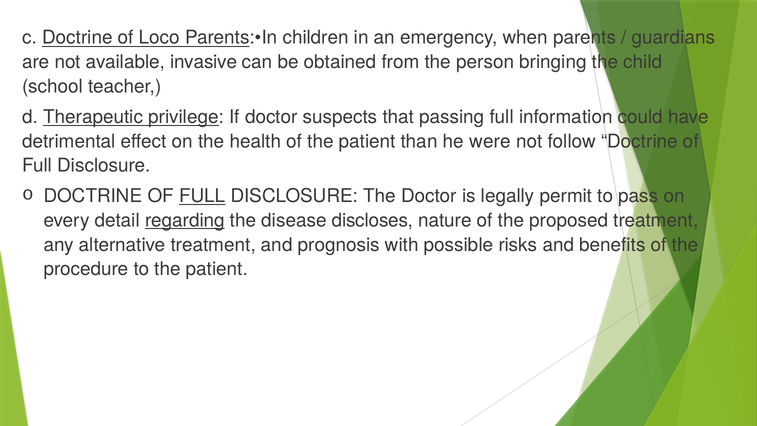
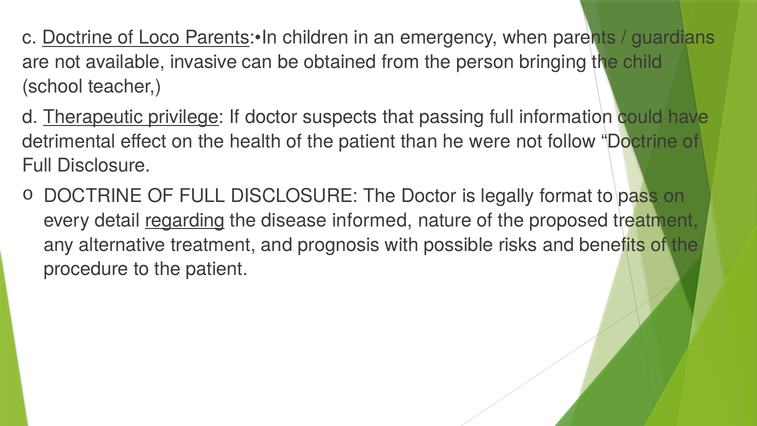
FULL at (202, 196) underline: present -> none
permit: permit -> format
discloses: discloses -> informed
